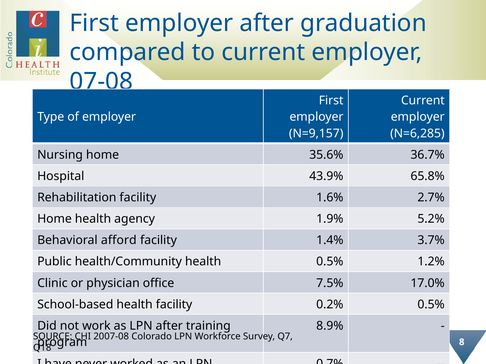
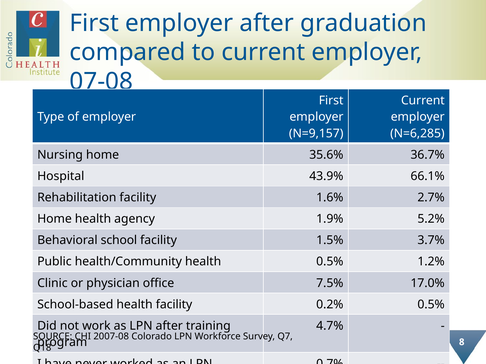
65.8%: 65.8% -> 66.1%
afford: afford -> school
1.4%: 1.4% -> 1.5%
8.9%: 8.9% -> 4.7%
